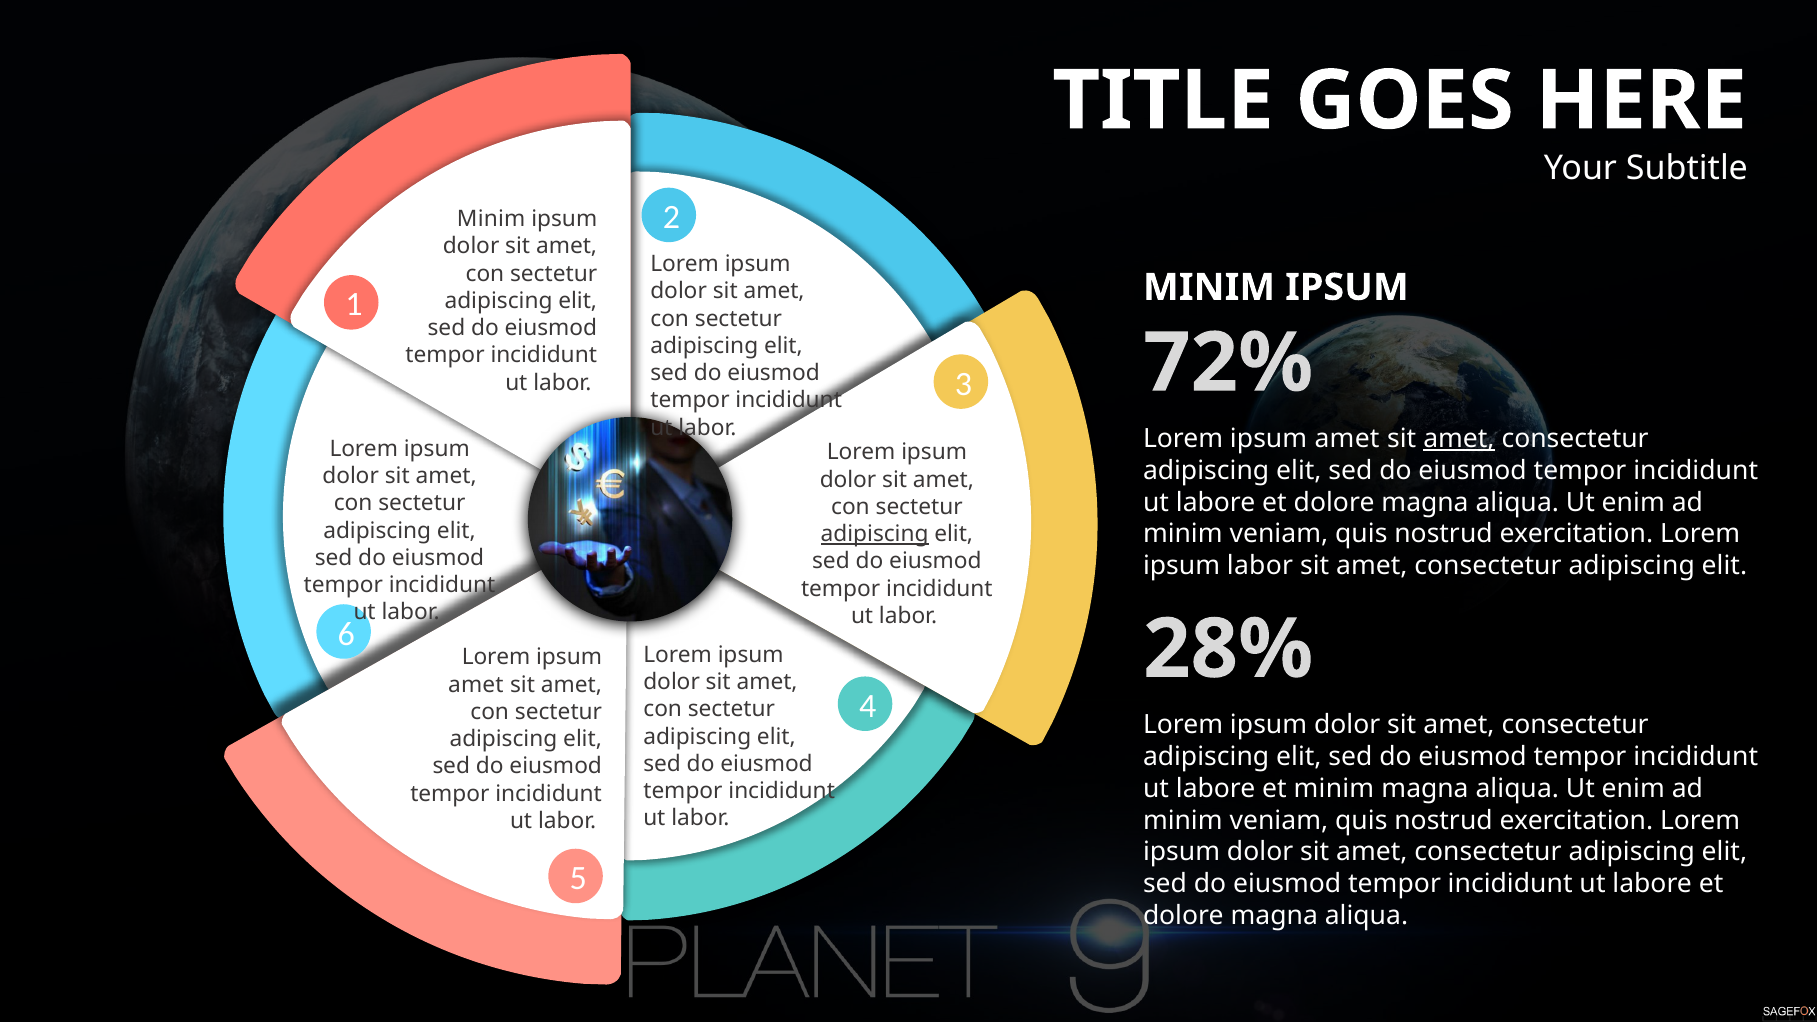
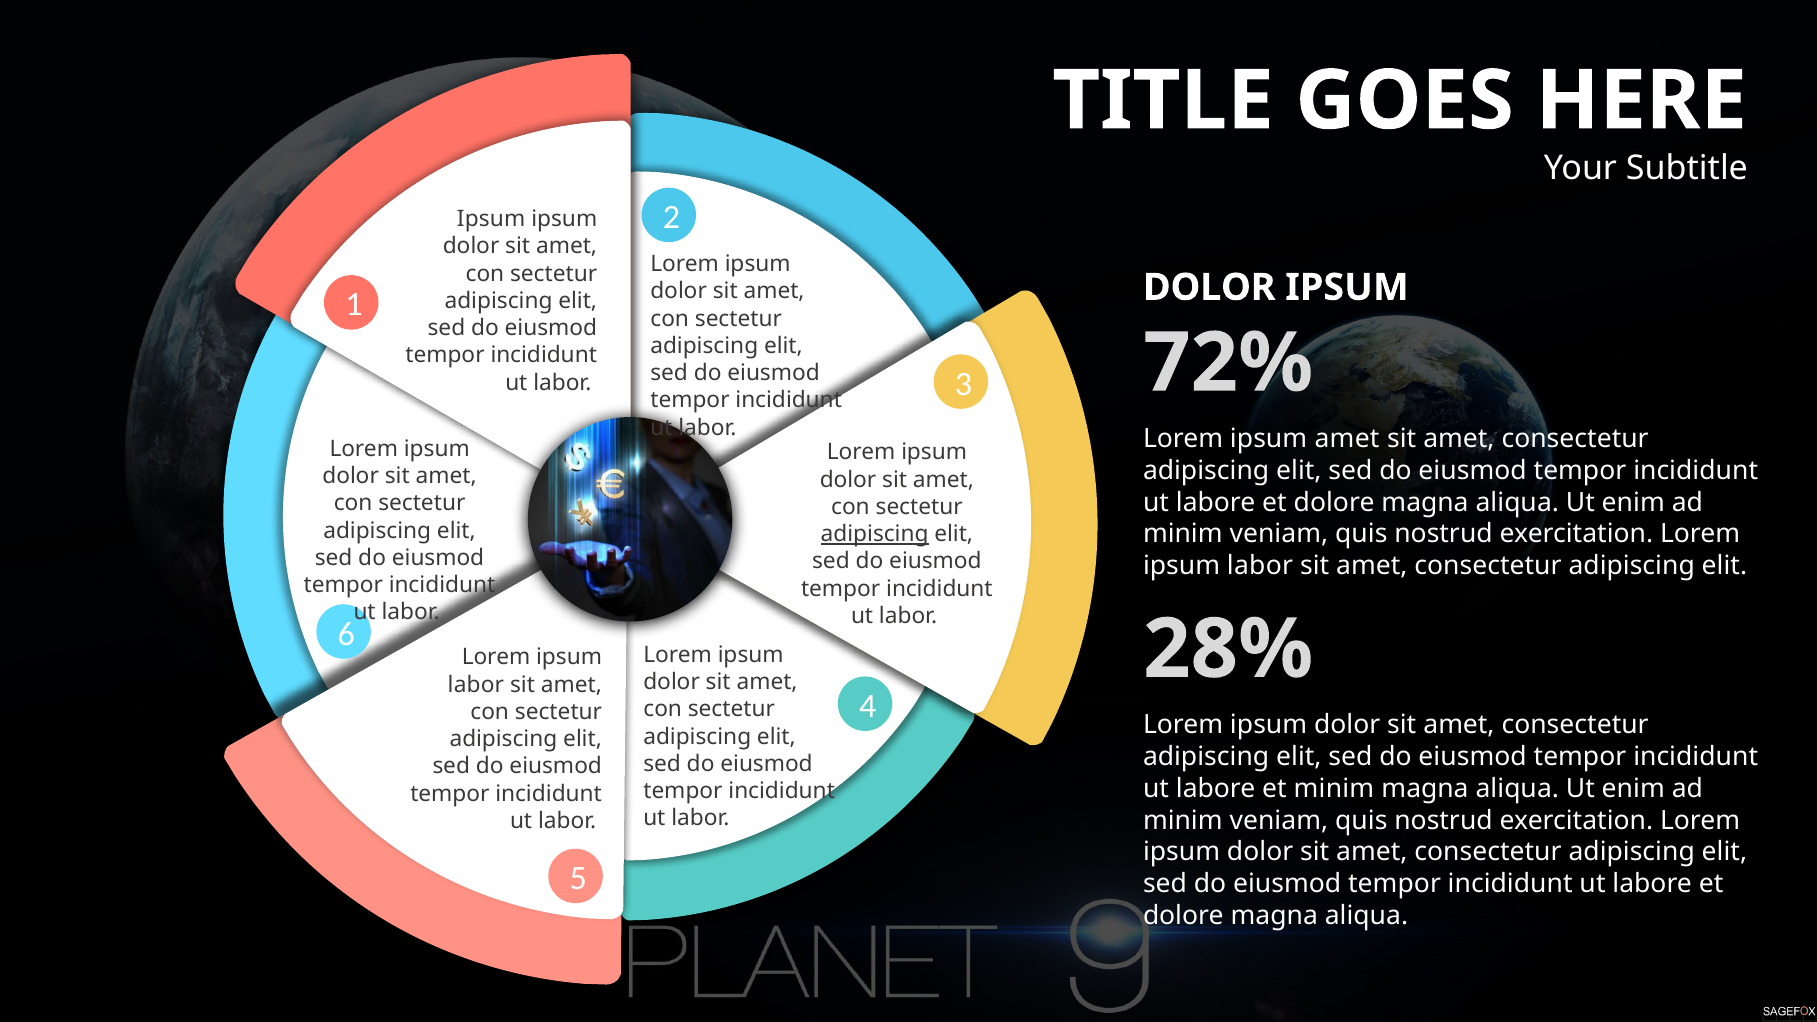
Minim at (491, 219): Minim -> Ipsum
MINIM at (1209, 287): MINIM -> DOLOR
amet at (1459, 439) underline: present -> none
amet at (476, 685): amet -> labor
